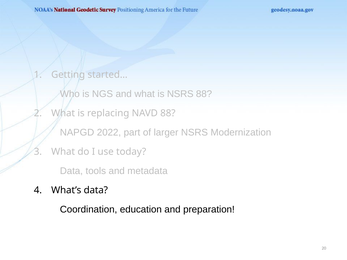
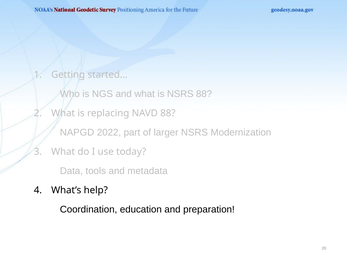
What’s data: data -> help
